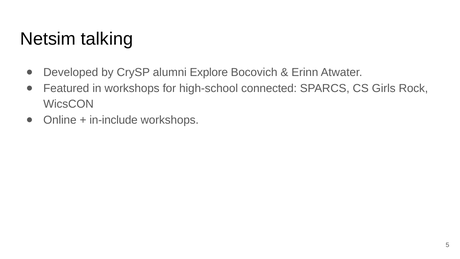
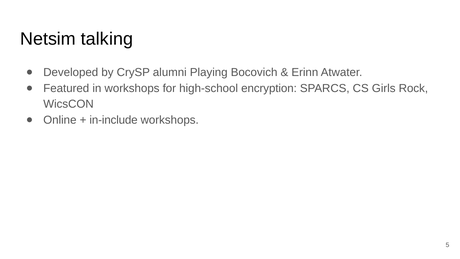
Explore: Explore -> Playing
connected: connected -> encryption
